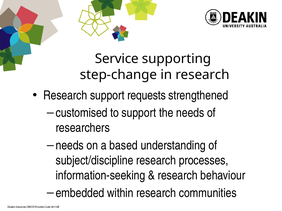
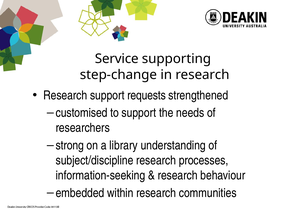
needs at (70, 146): needs -> strong
based: based -> library
